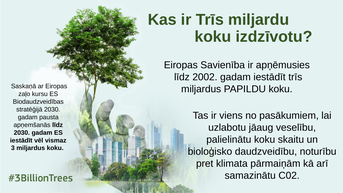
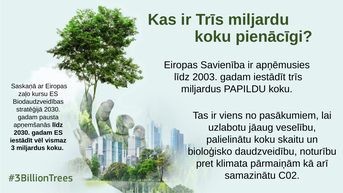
izdzīvotu: izdzīvotu -> pienācīgi
2002: 2002 -> 2003
